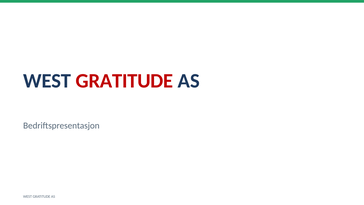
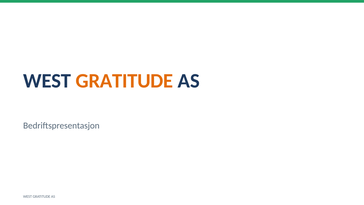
GRATITUDE at (124, 81) colour: red -> orange
